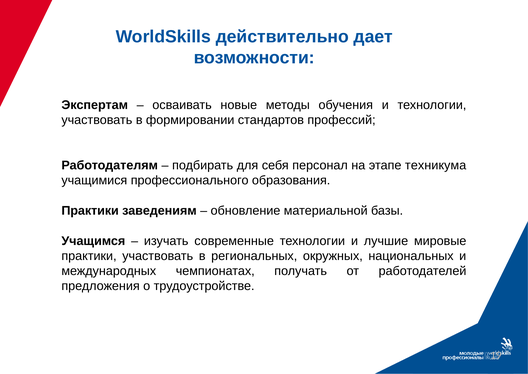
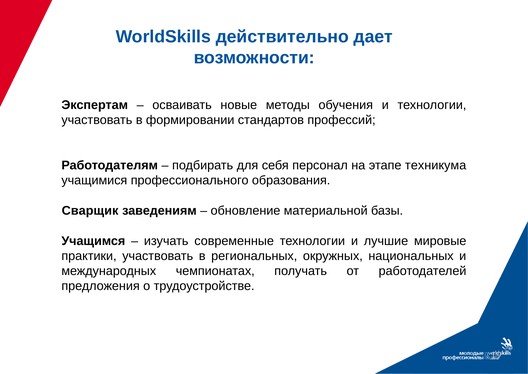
Практики at (90, 210): Практики -> Сварщик
